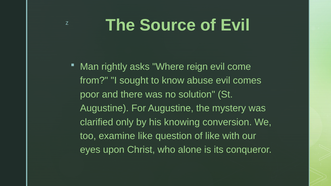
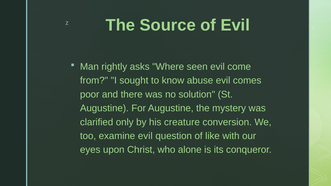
reign: reign -> seen
knowing: knowing -> creature
examine like: like -> evil
